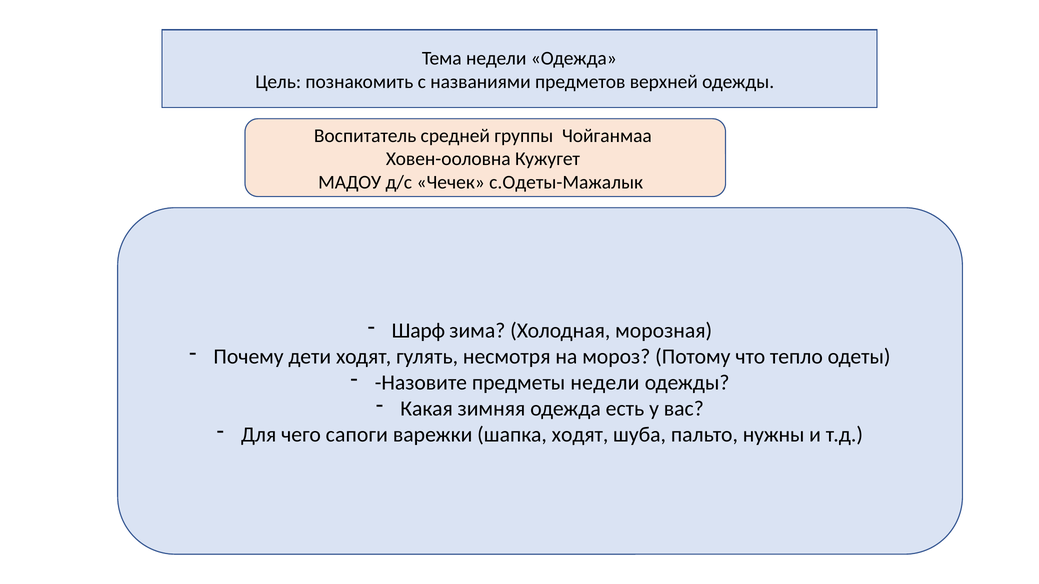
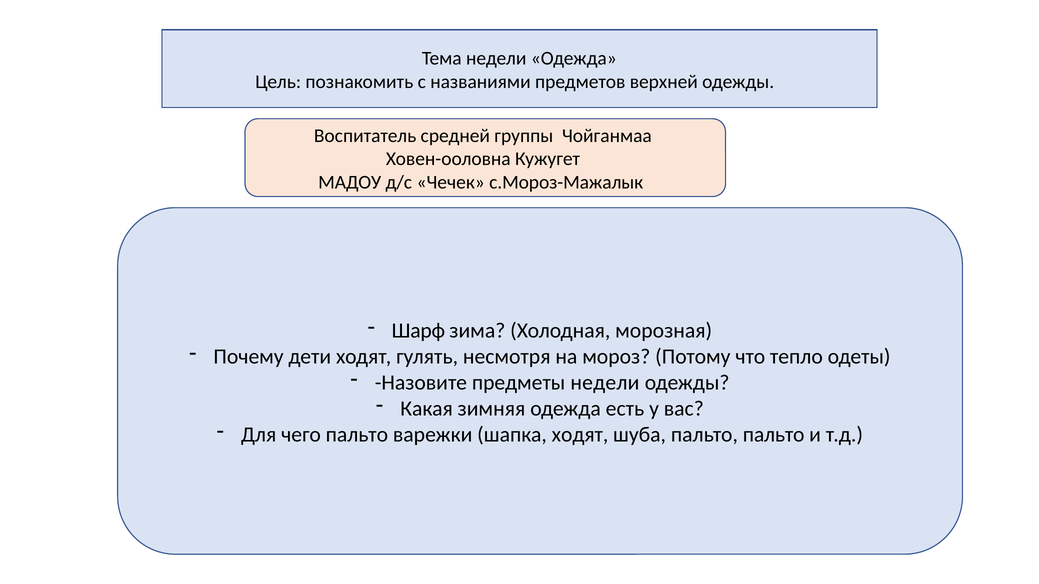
с.Одеты-Мажалык: с.Одеты-Мажалык -> с.Мороз-Мажалык
чего сапоги: сапоги -> пальто
пальто нужны: нужны -> пальто
